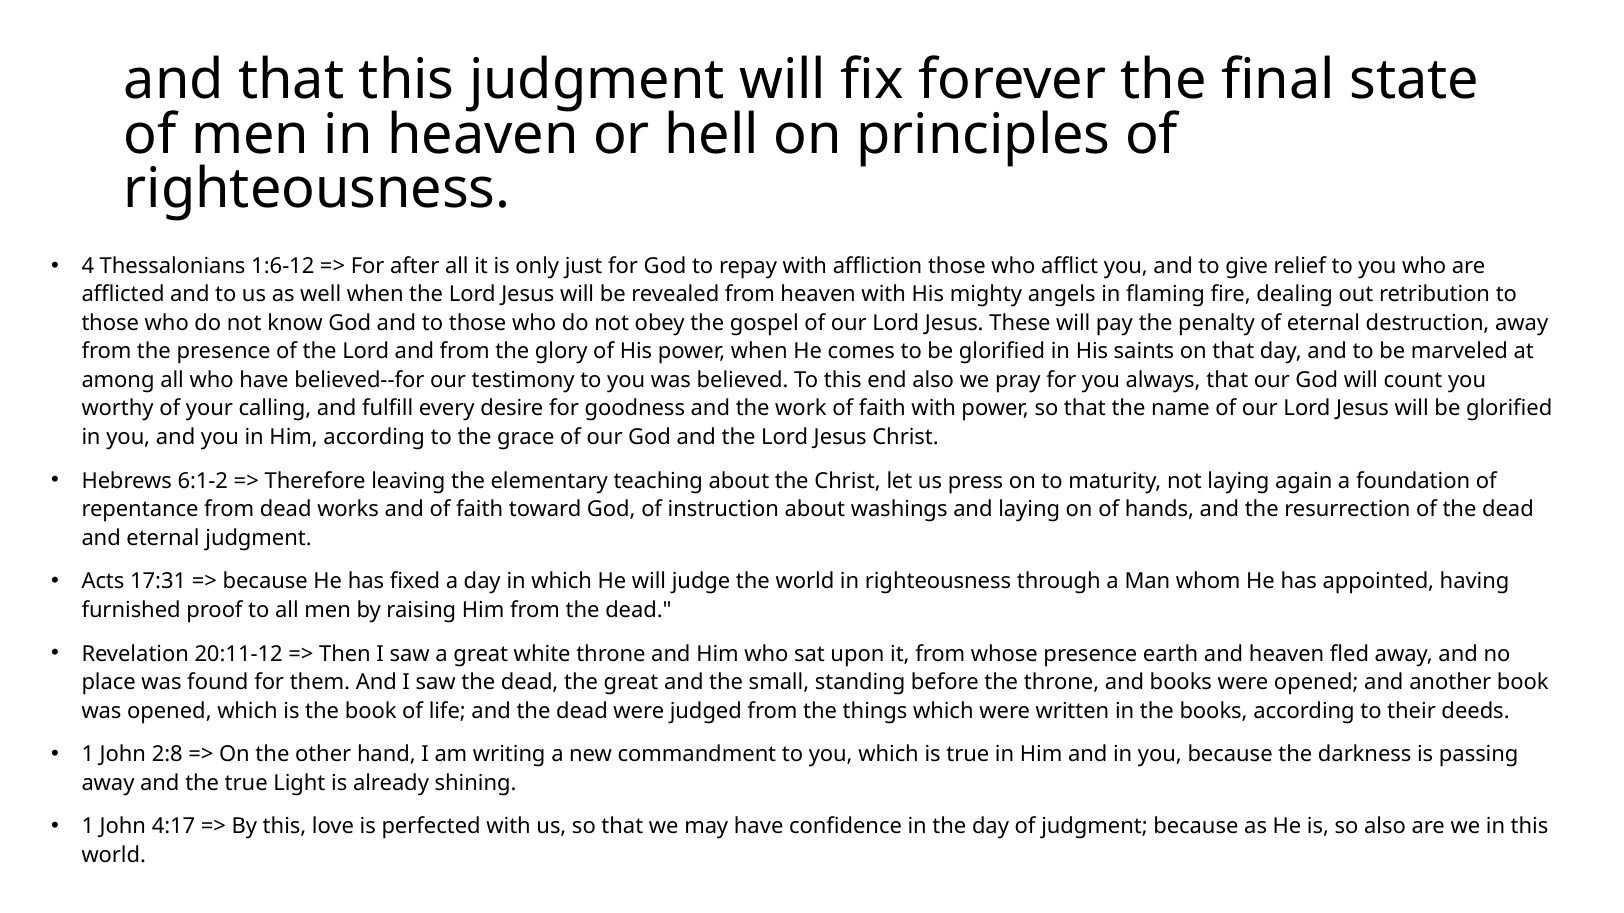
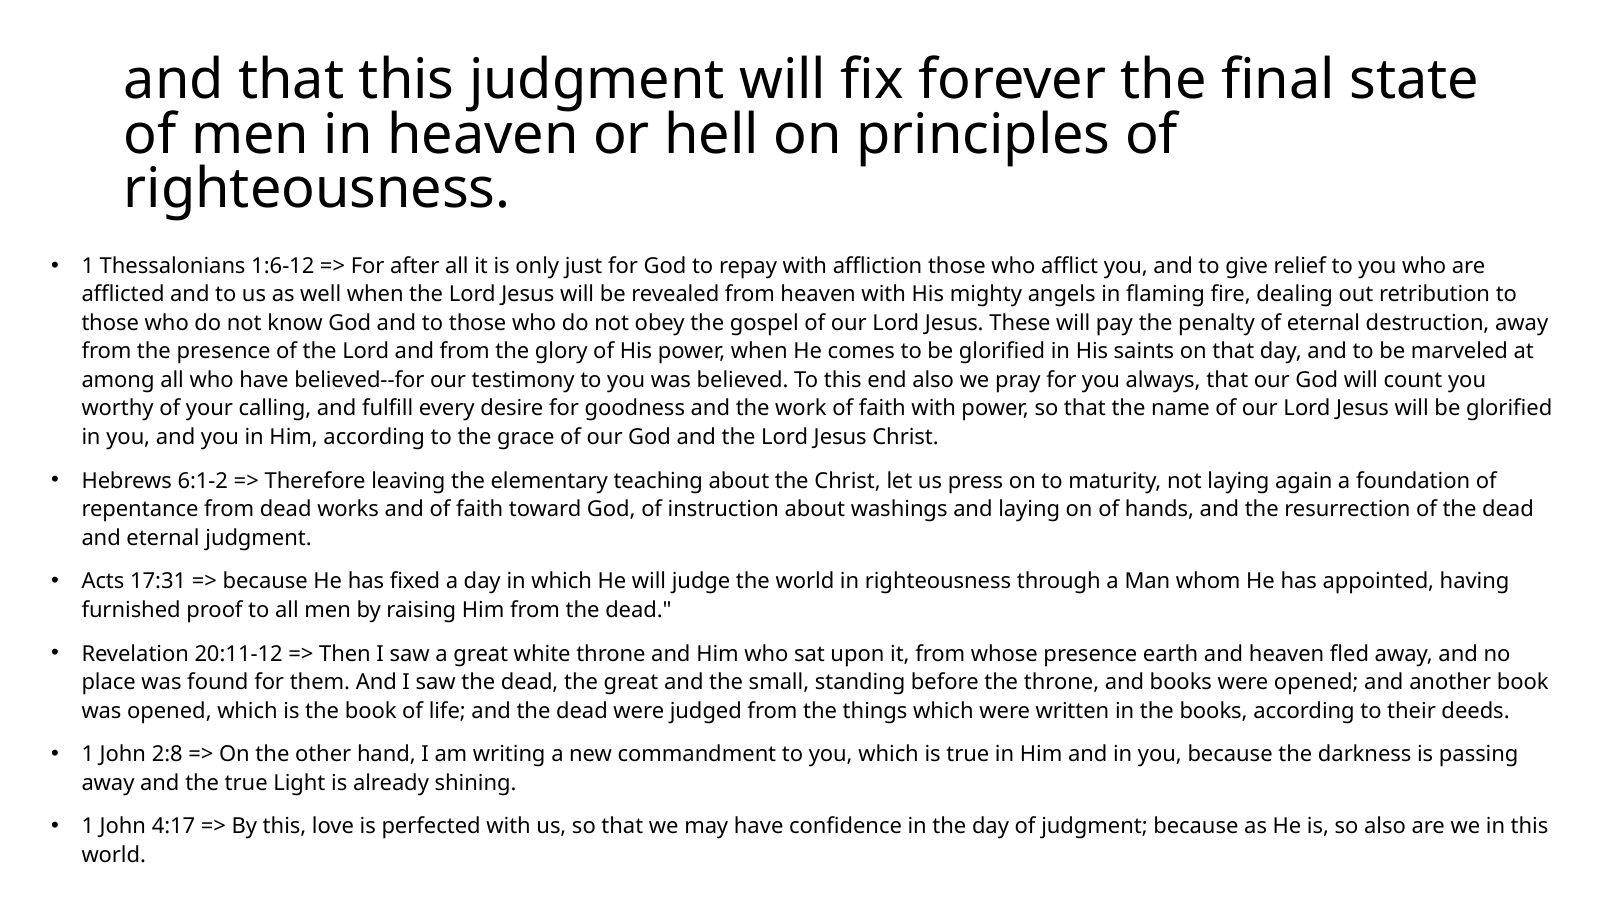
4 at (88, 266): 4 -> 1
